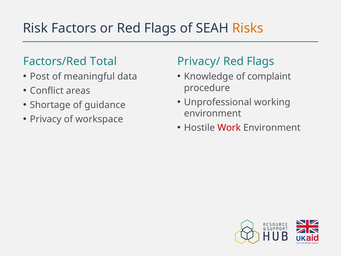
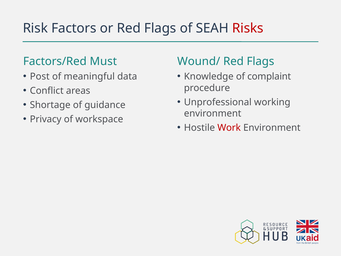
Risks colour: orange -> red
Total: Total -> Must
Privacy/: Privacy/ -> Wound/
